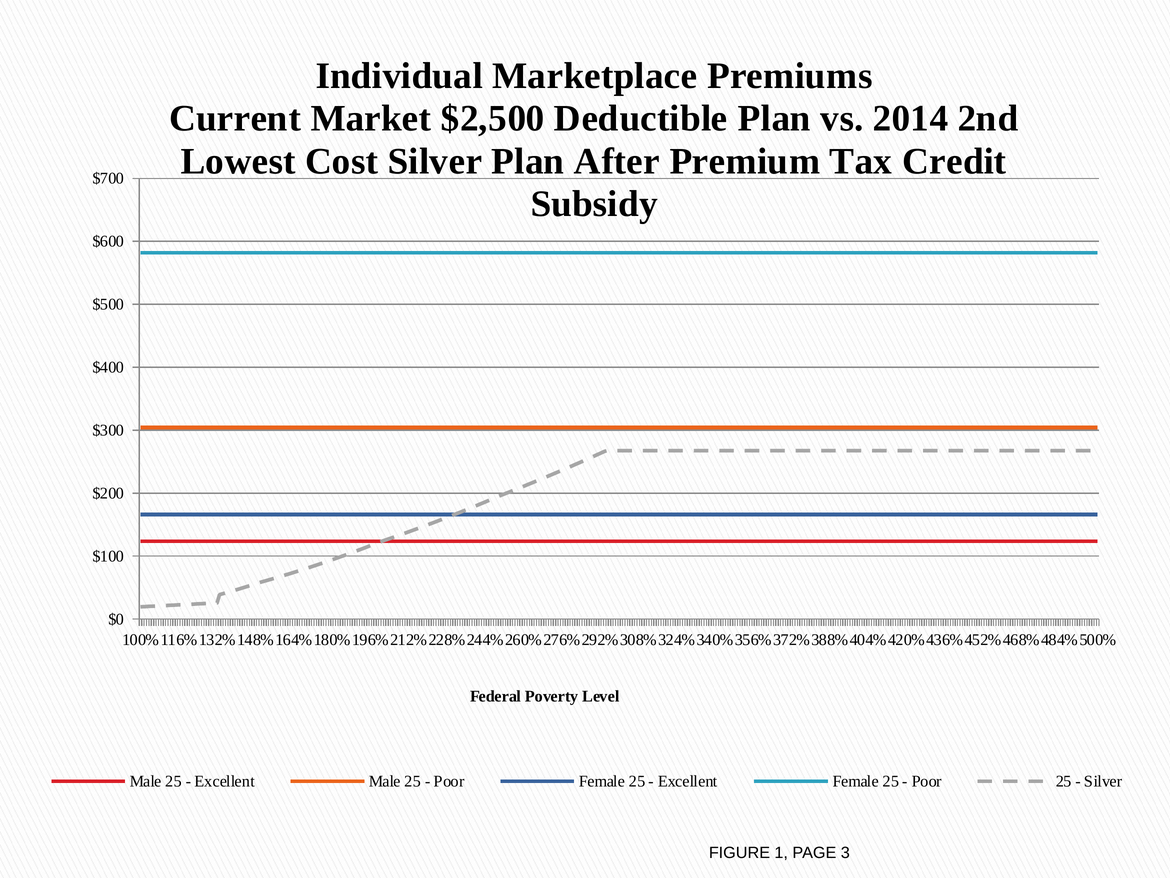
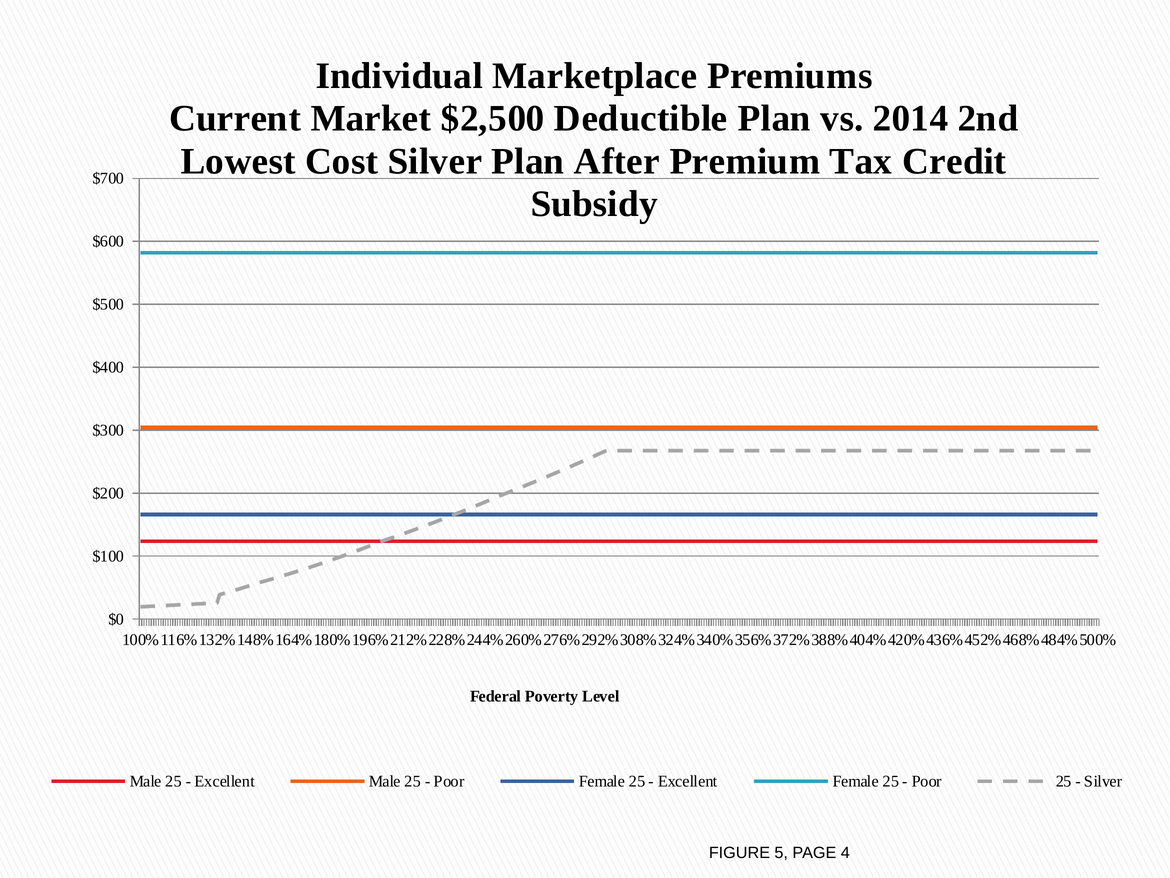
1: 1 -> 5
3: 3 -> 4
